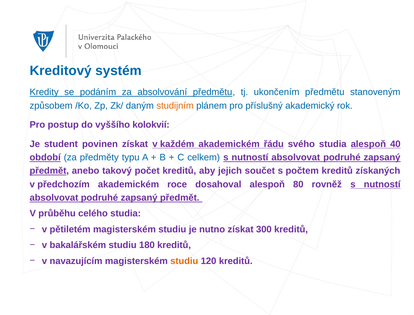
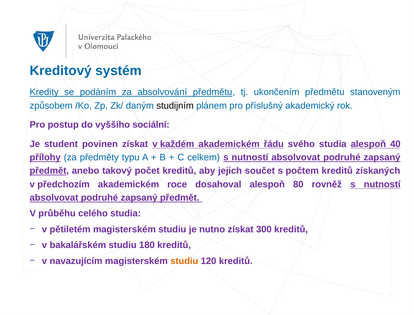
studijním colour: orange -> black
kolokvií: kolokvií -> sociální
období: období -> přílohy
